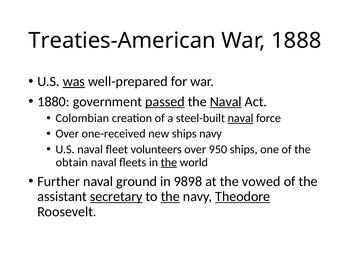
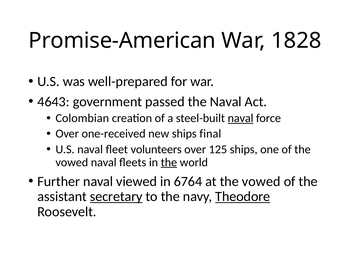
Treaties-American: Treaties-American -> Promise-American
1888: 1888 -> 1828
was underline: present -> none
1880: 1880 -> 4643
passed underline: present -> none
Naval at (226, 102) underline: present -> none
ships navy: navy -> final
950: 950 -> 125
obtain at (72, 162): obtain -> vowed
ground: ground -> viewed
9898: 9898 -> 6764
the at (170, 196) underline: present -> none
